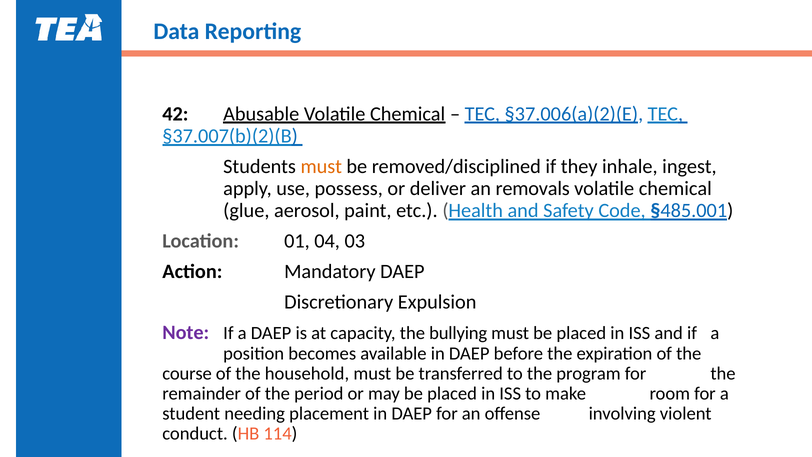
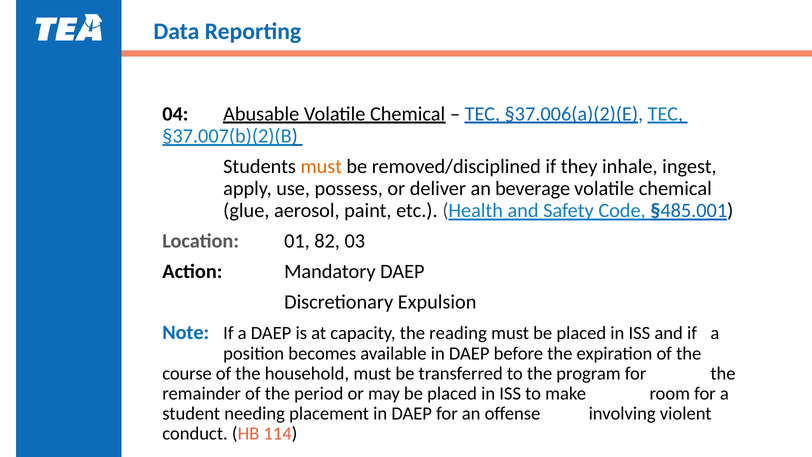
42: 42 -> 04
removals: removals -> beverage
04: 04 -> 82
Note colour: purple -> blue
bullying: bullying -> reading
